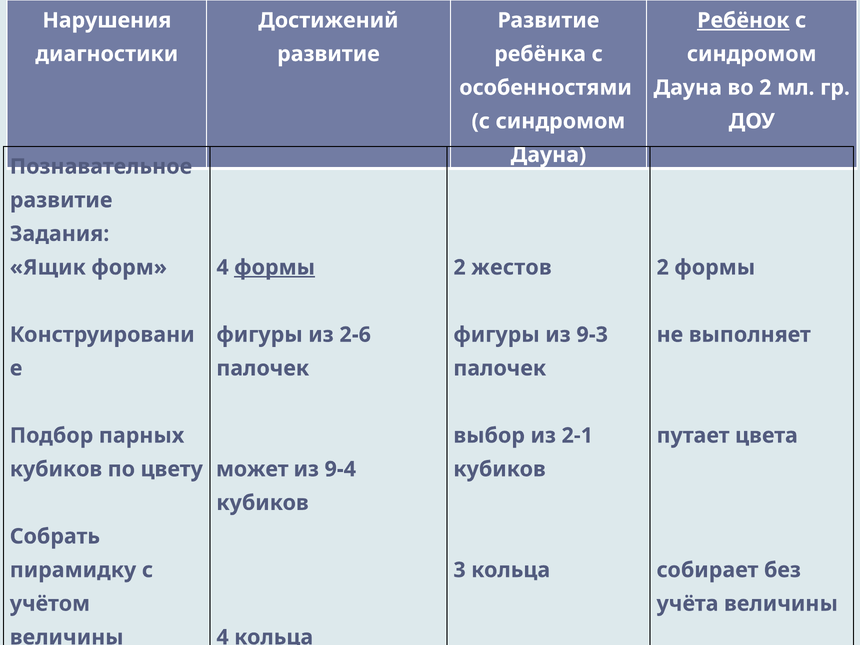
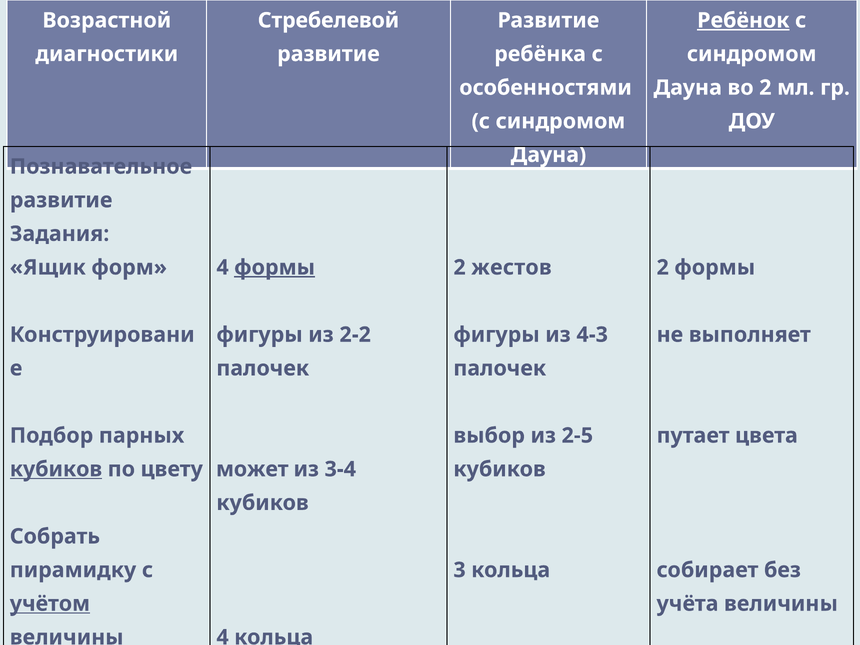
Нарушения: Нарушения -> Возрастной
Достижений: Достижений -> Стребелевой
2-6: 2-6 -> 2-2
9-3: 9-3 -> 4-3
2-1: 2-1 -> 2-5
кубиков at (56, 469) underline: none -> present
9-4: 9-4 -> 3-4
учётом underline: none -> present
